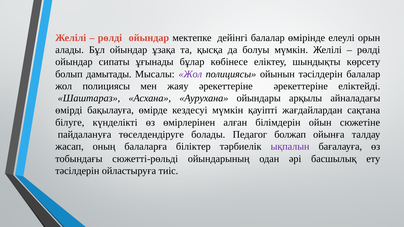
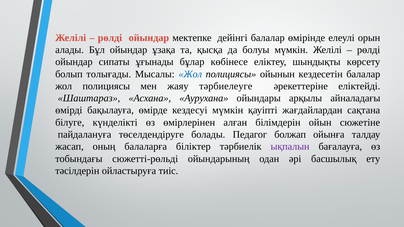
дамытады: дамытады -> толығады
Жол at (190, 74) colour: purple -> blue
ойынын тәсілдерін: тәсілдерін -> кездесетін
жаяу әрекеттеріне: әрекеттеріне -> тәрбиелеуге
